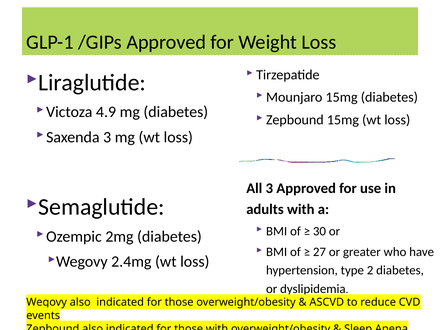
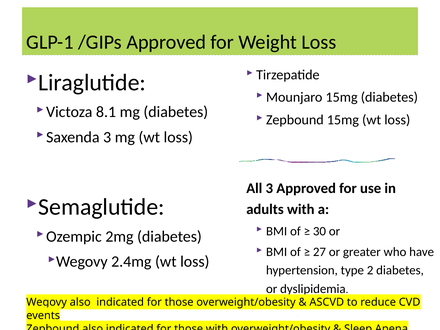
4.9: 4.9 -> 8.1
